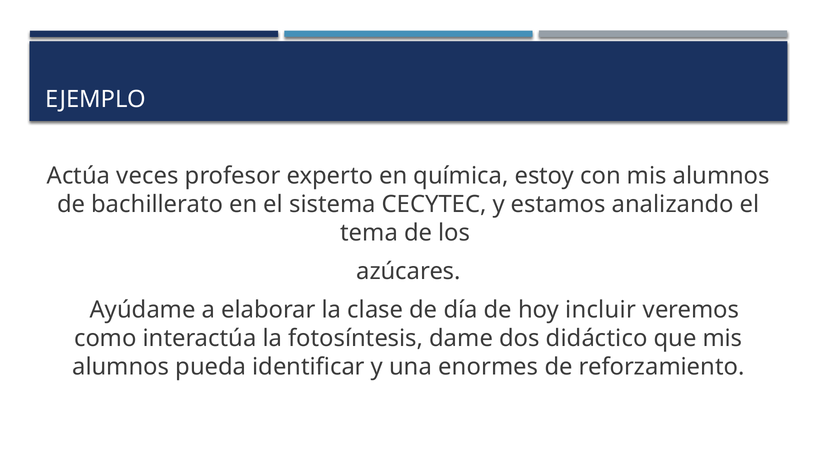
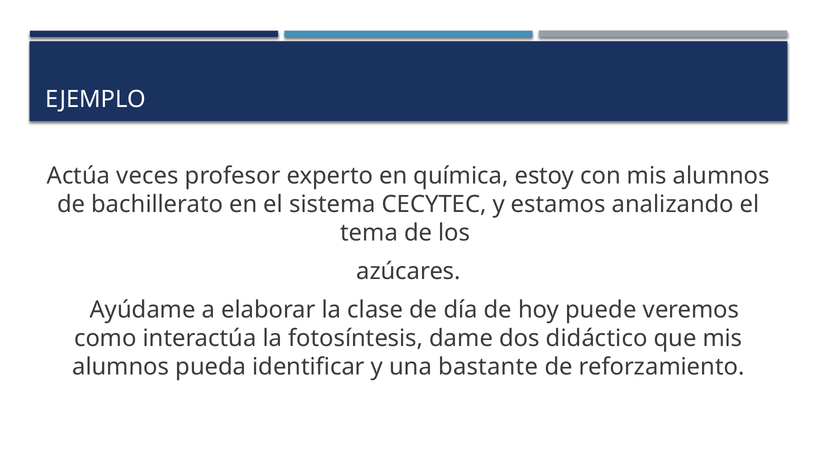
incluir: incluir -> puede
enormes: enormes -> bastante
